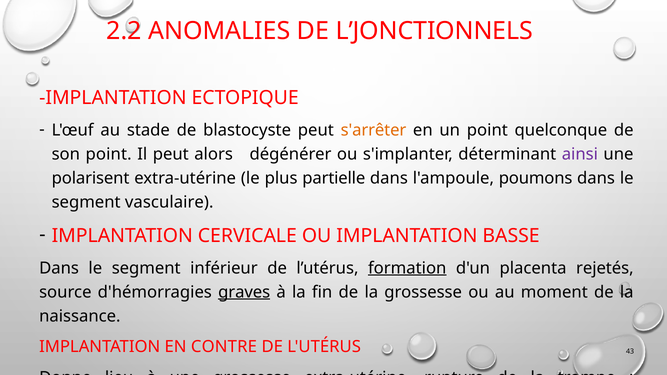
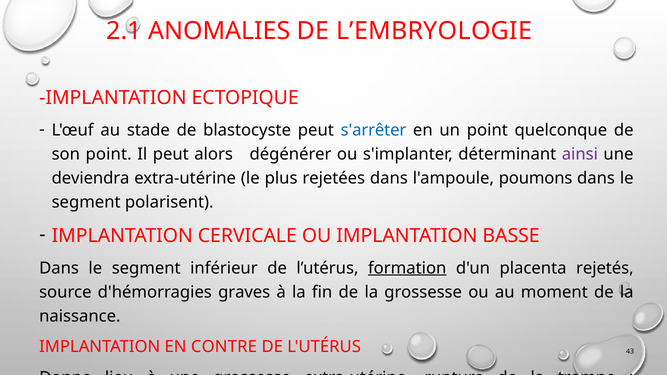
2.2: 2.2 -> 2.1
L’JONCTIONNELS: L’JONCTIONNELS -> L’EMBRYOLOGIE
s'arrêter colour: orange -> blue
polarisent: polarisent -> deviendra
partielle: partielle -> rejetées
vasculaire: vasculaire -> polarisent
graves underline: present -> none
